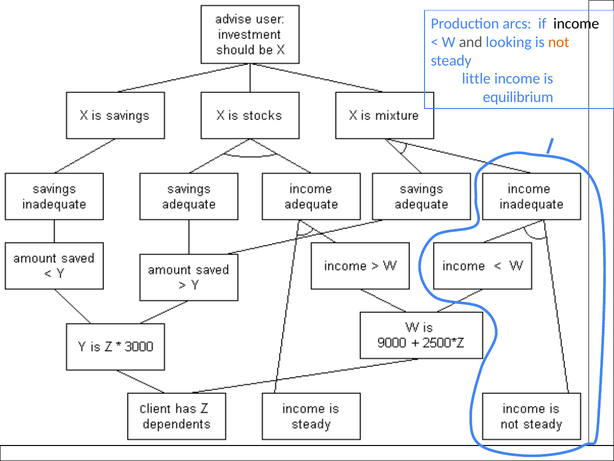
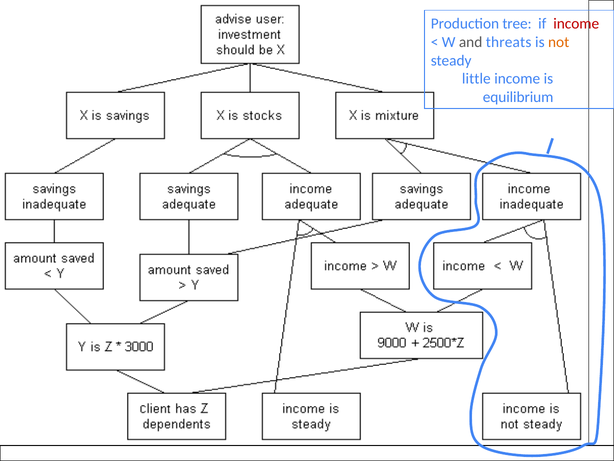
arcs: arcs -> tree
income at (576, 24) colour: black -> red
looking: looking -> threats
